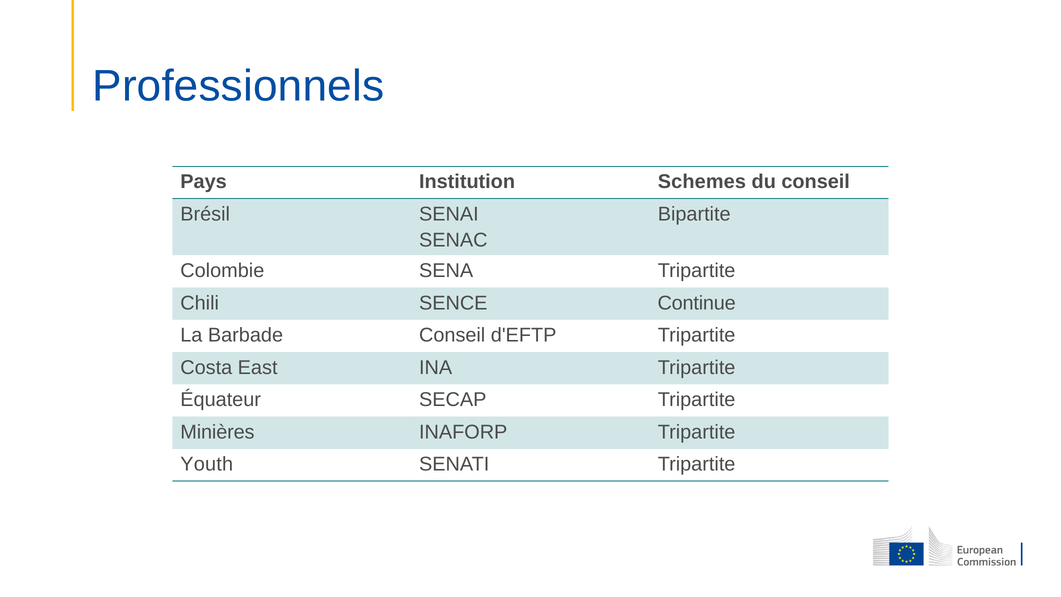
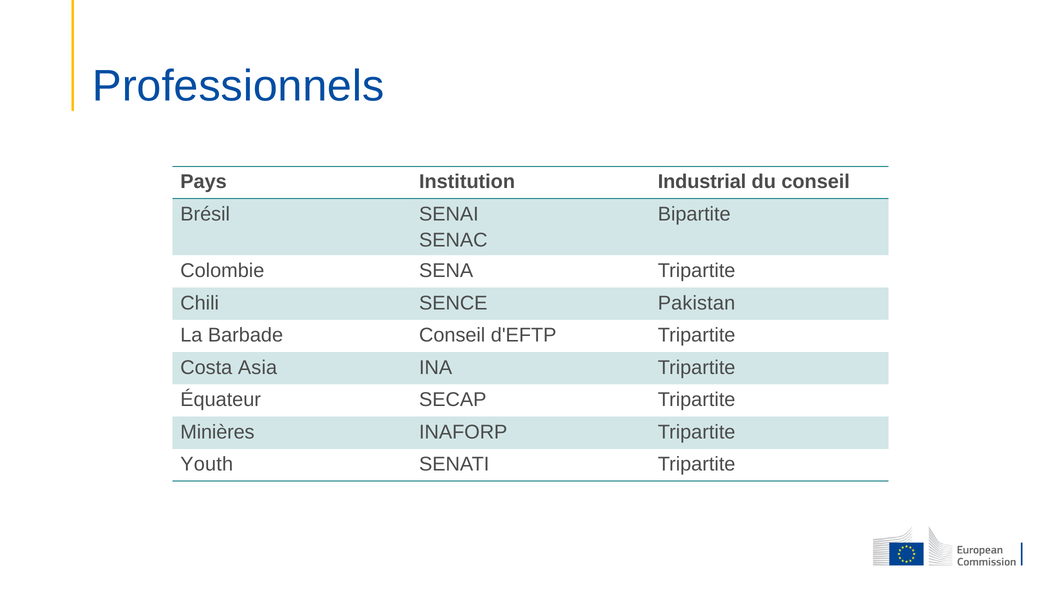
Schemes: Schemes -> Industrial
Continue: Continue -> Pakistan
East: East -> Asia
